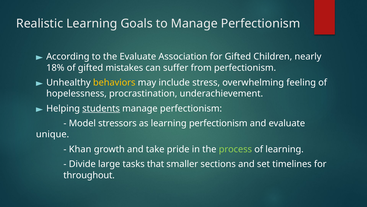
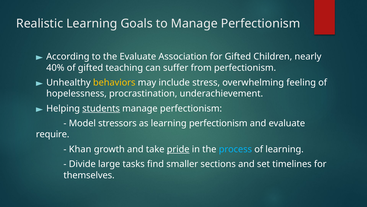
18%: 18% -> 40%
mistakes: mistakes -> teaching
unique: unique -> require
pride underline: none -> present
process colour: light green -> light blue
that: that -> find
throughout: throughout -> themselves
